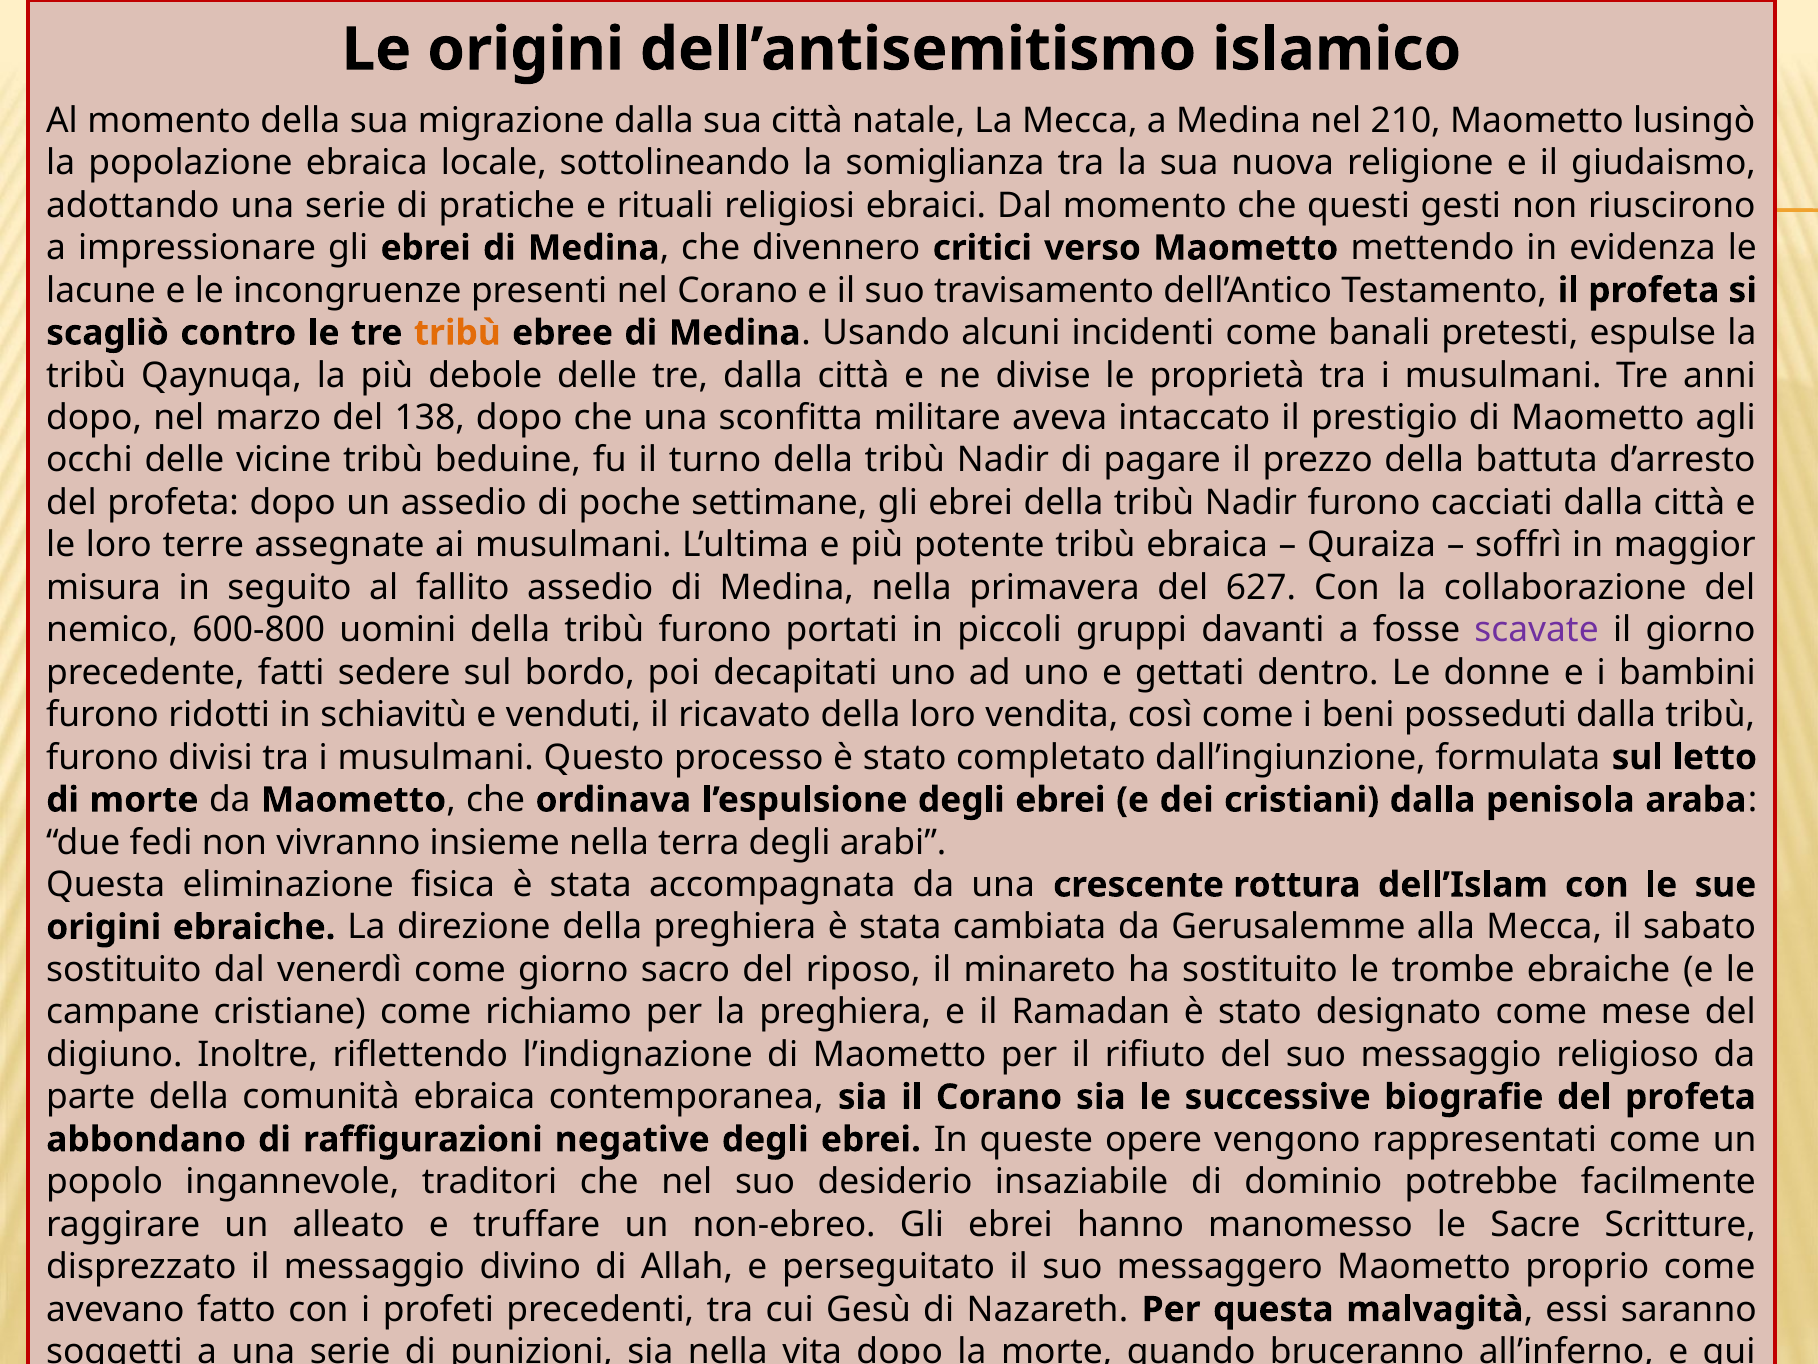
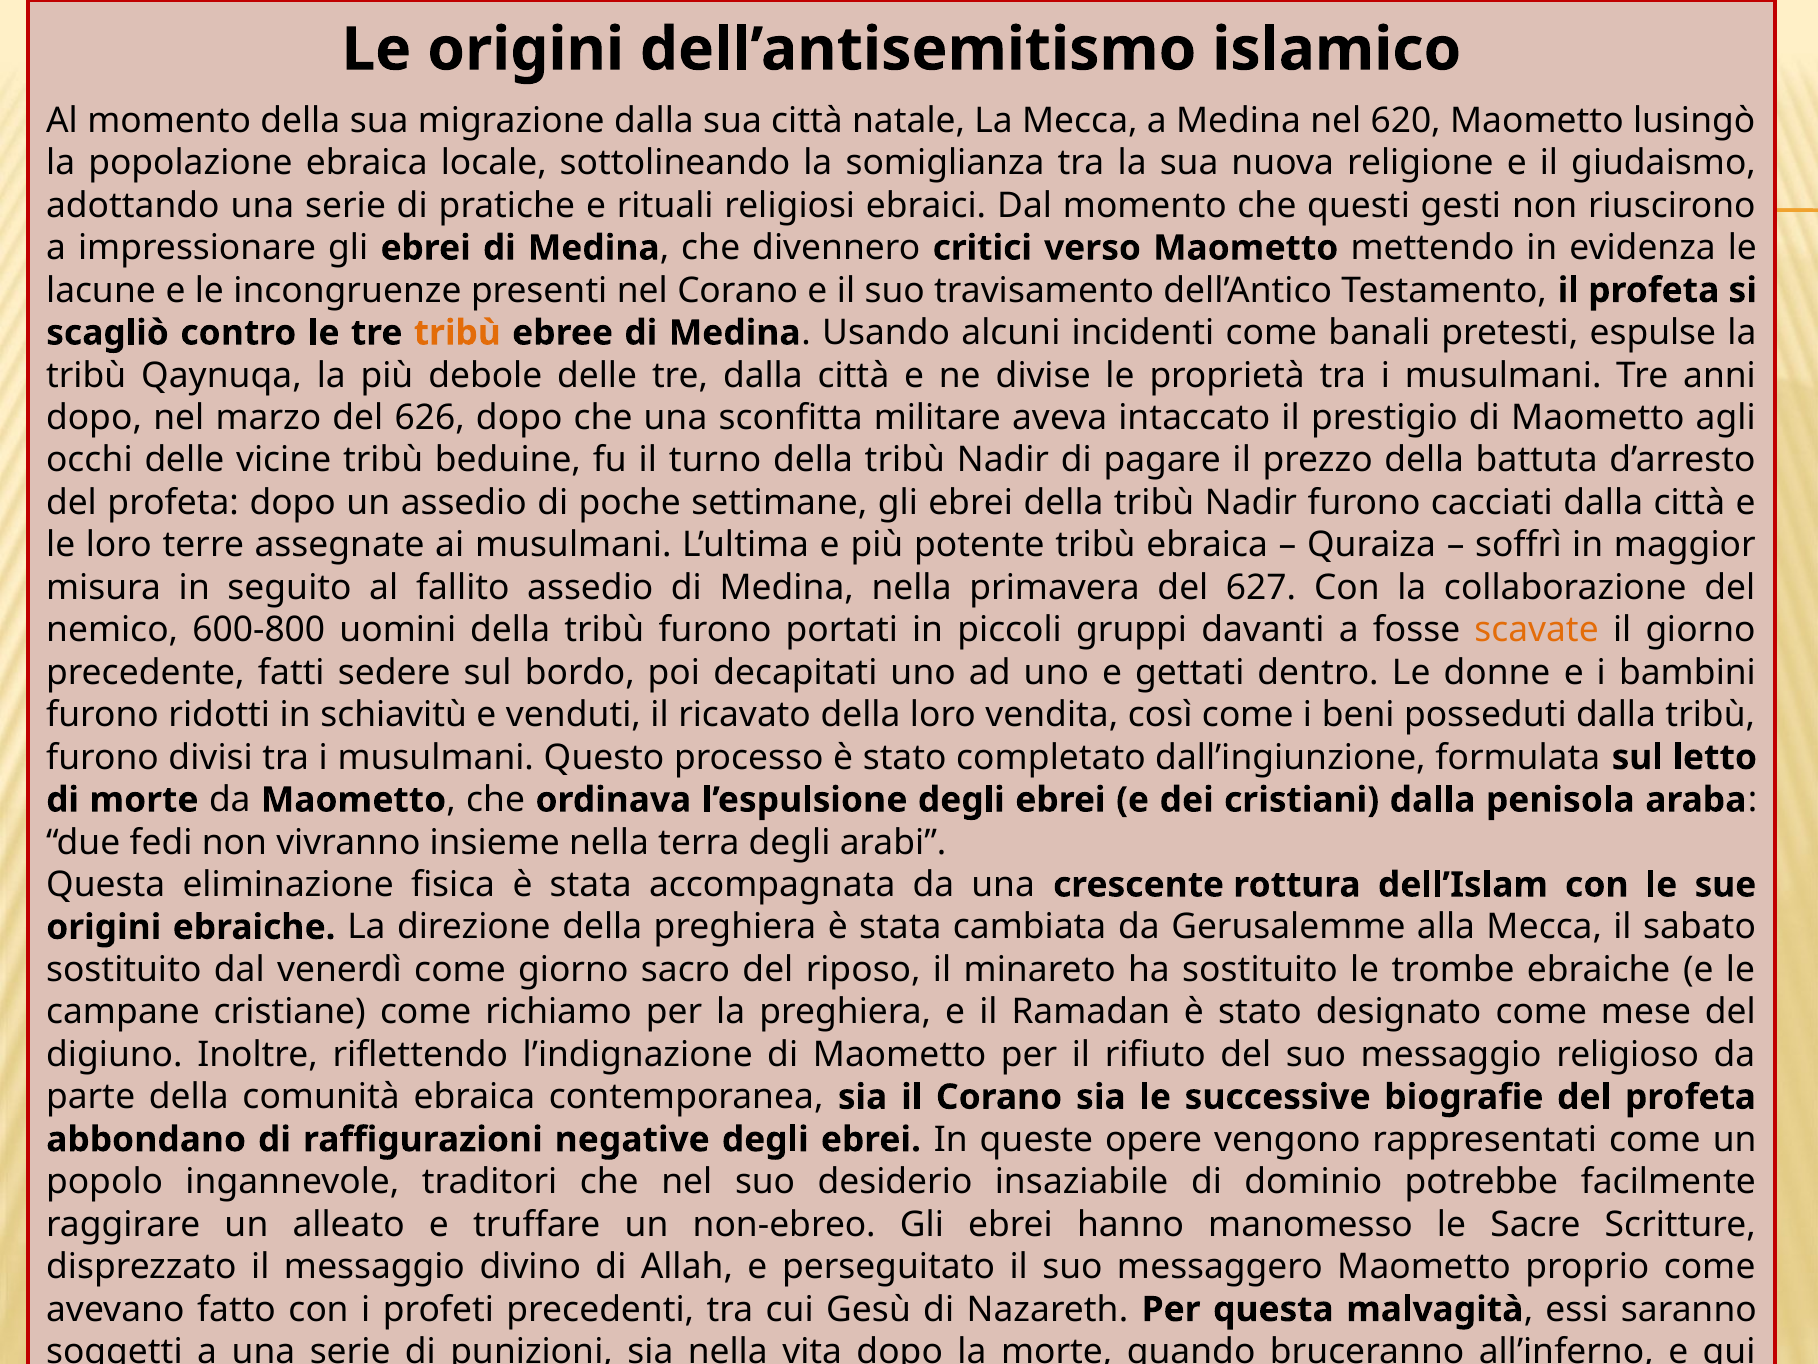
210: 210 -> 620
138: 138 -> 626
scavate colour: purple -> orange
